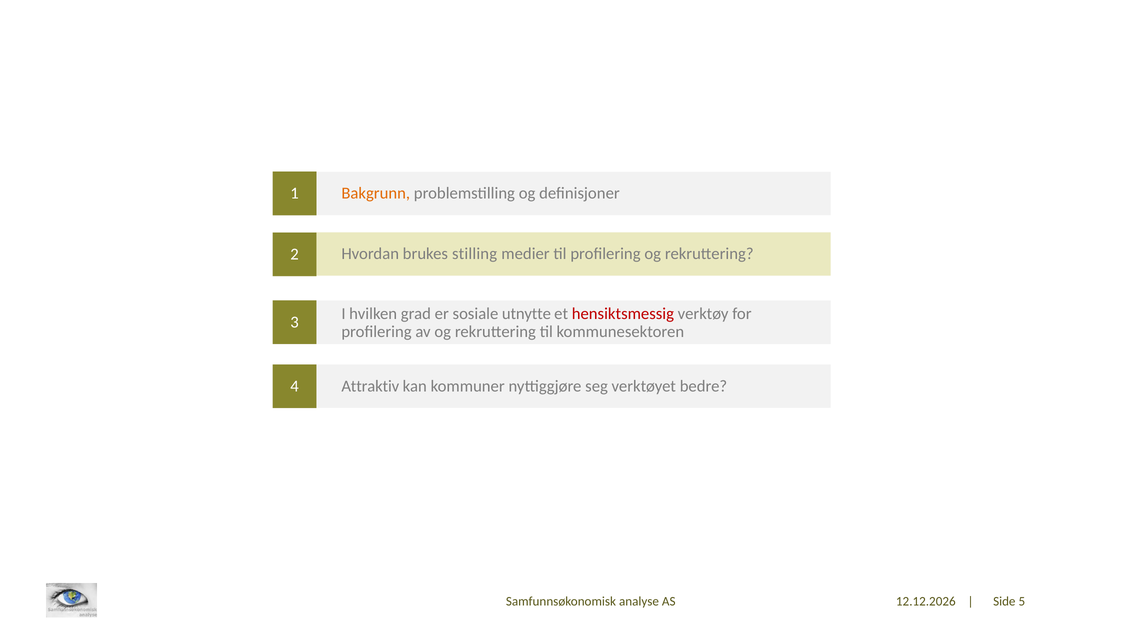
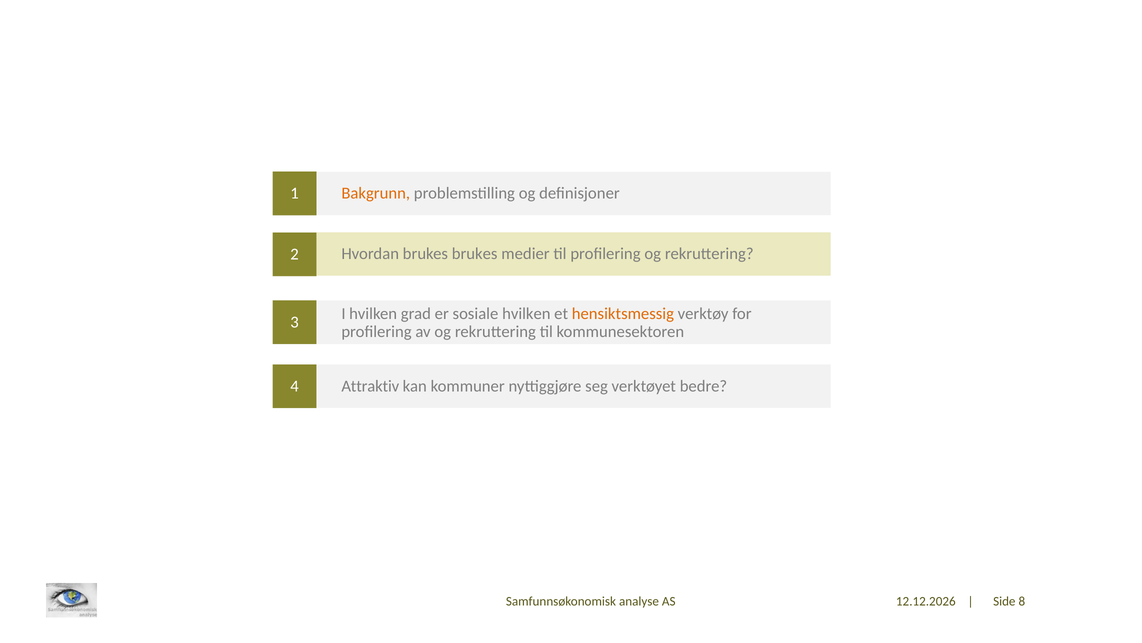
brukes stilling: stilling -> brukes
sosiale utnytte: utnytte -> hvilken
hensiktsmessig colour: red -> orange
5: 5 -> 8
